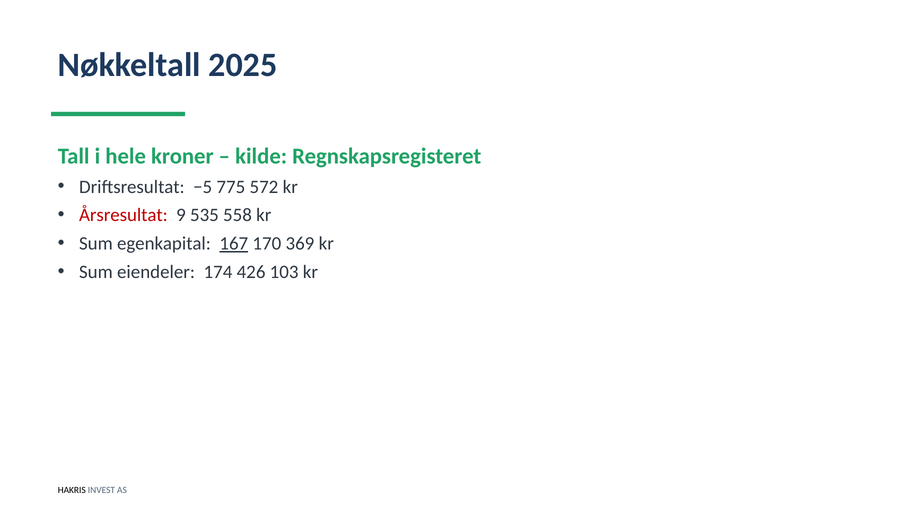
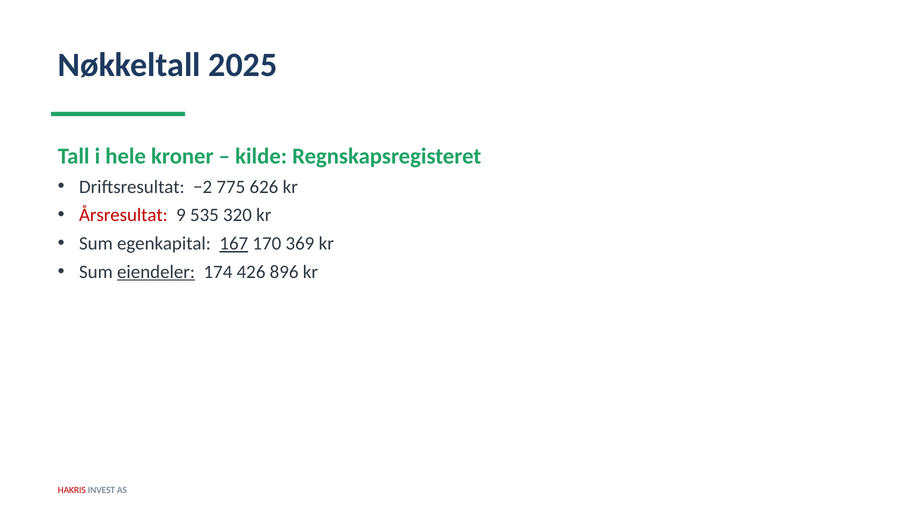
−5: −5 -> −2
572: 572 -> 626
558: 558 -> 320
eiendeler underline: none -> present
103: 103 -> 896
HAKRIS colour: black -> red
